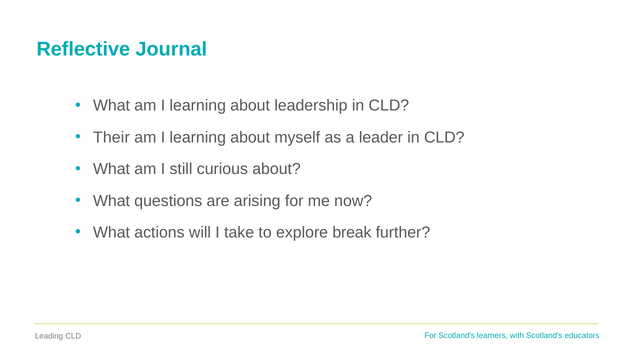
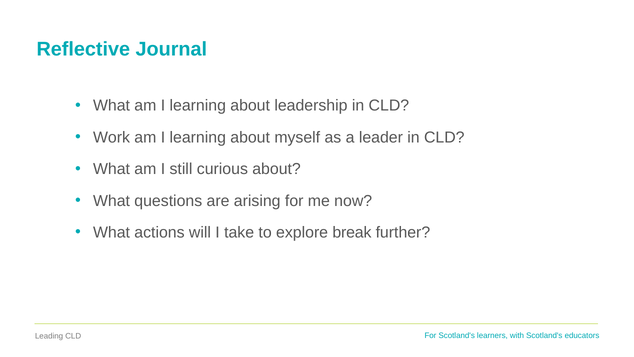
Their: Their -> Work
